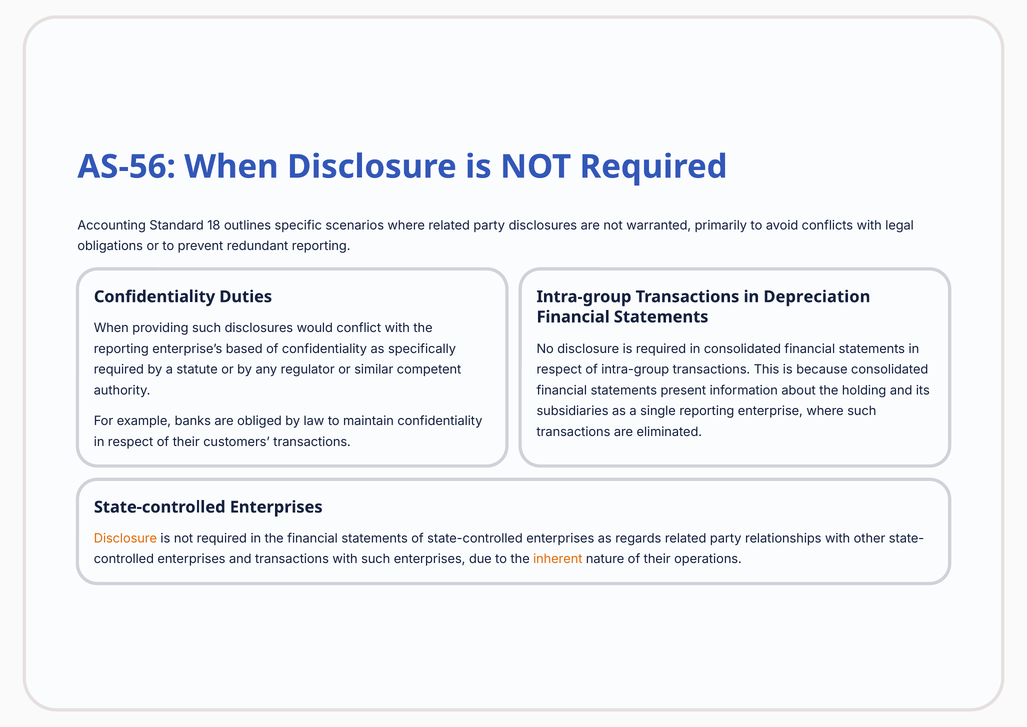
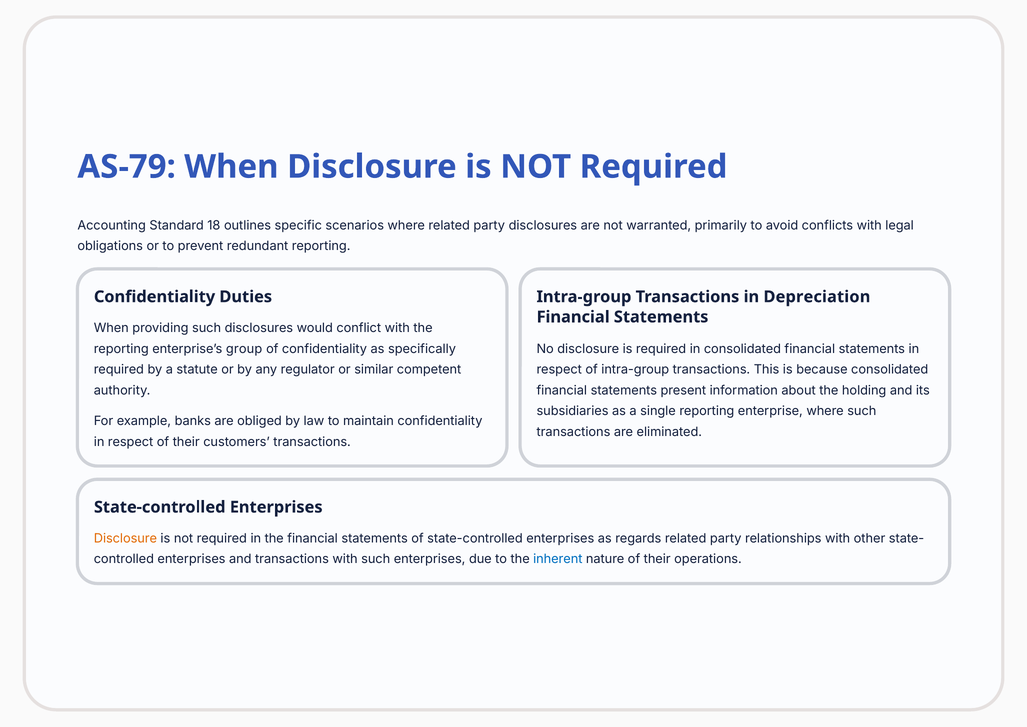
AS-56: AS-56 -> AS-79
based: based -> group
inherent colour: orange -> blue
